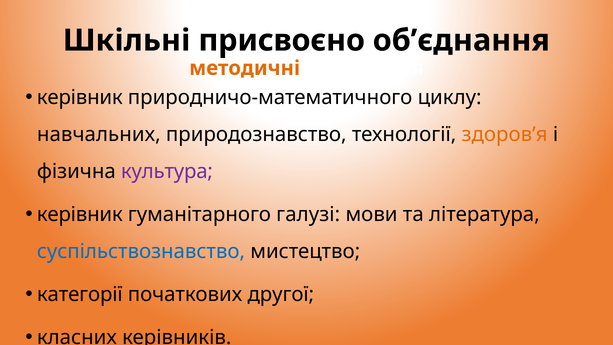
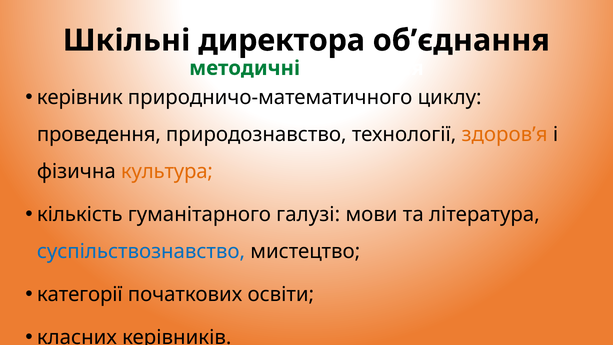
присвоєно: присвоєно -> директора
методичні colour: orange -> green
навчальних: навчальних -> проведення
культура colour: purple -> orange
керівник at (80, 214): керівник -> кількість
другої: другої -> освіти
